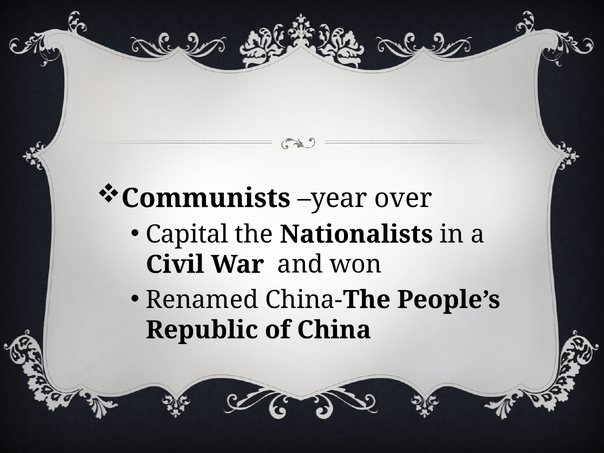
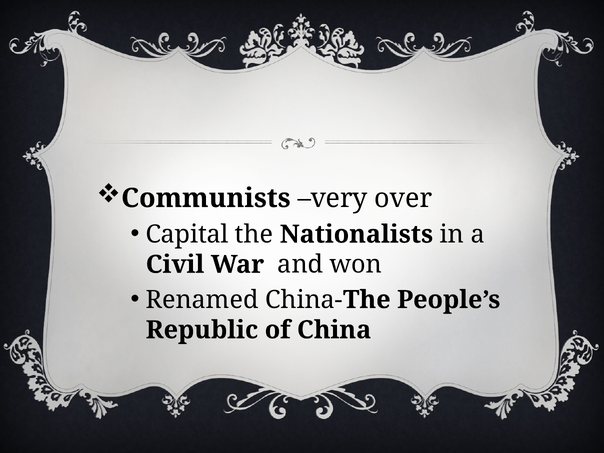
year: year -> very
